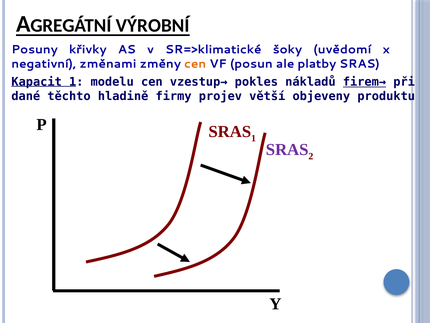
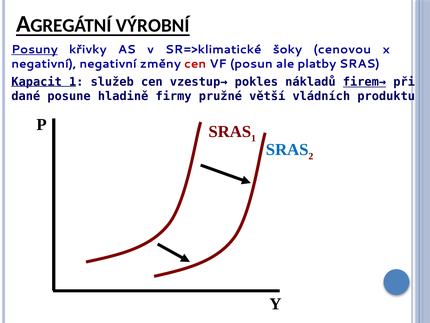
Posuny underline: none -> present
uvědomí: uvědomí -> cenovou
negativní změnami: změnami -> negativní
cen at (195, 64) colour: orange -> red
modelu: modelu -> služeb
těchto: těchto -> posune
projev: projev -> pružné
objeveny: objeveny -> vládních
SRAS at (287, 149) colour: purple -> blue
